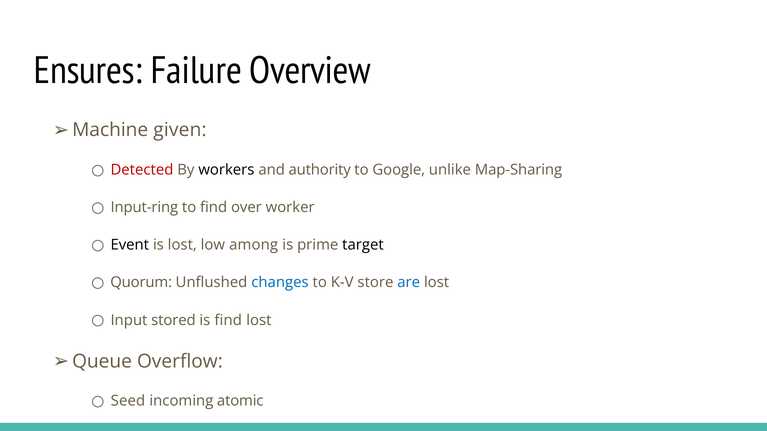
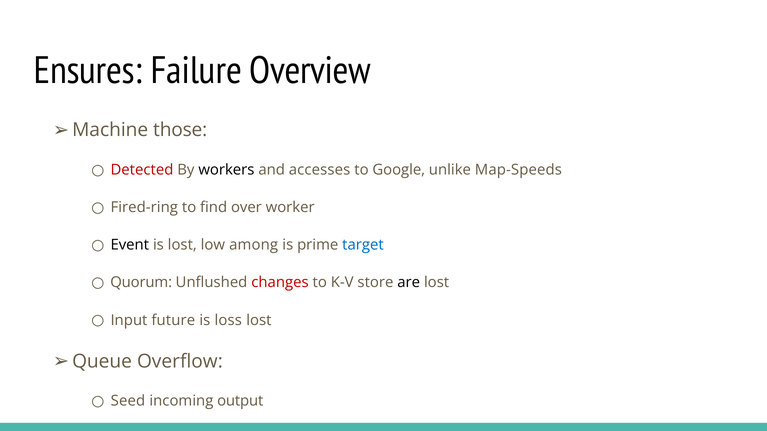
given: given -> those
authority: authority -> accesses
Map-Sharing: Map-Sharing -> Map-Speeds
Input-ring: Input-ring -> Fired-ring
target colour: black -> blue
changes colour: blue -> red
are colour: blue -> black
stored: stored -> future
is find: find -> loss
atomic: atomic -> output
